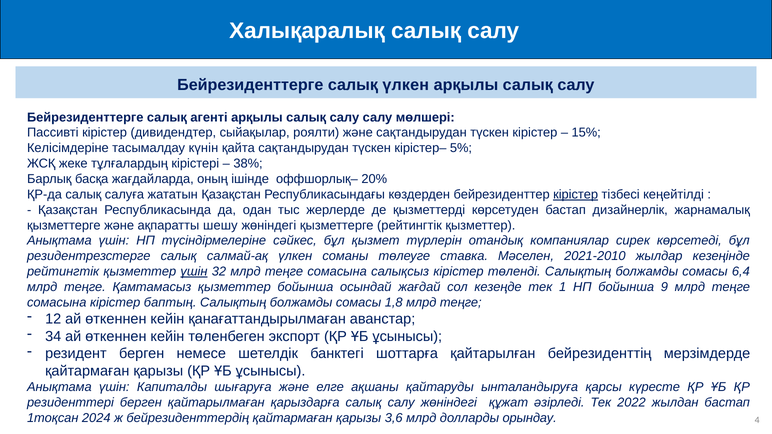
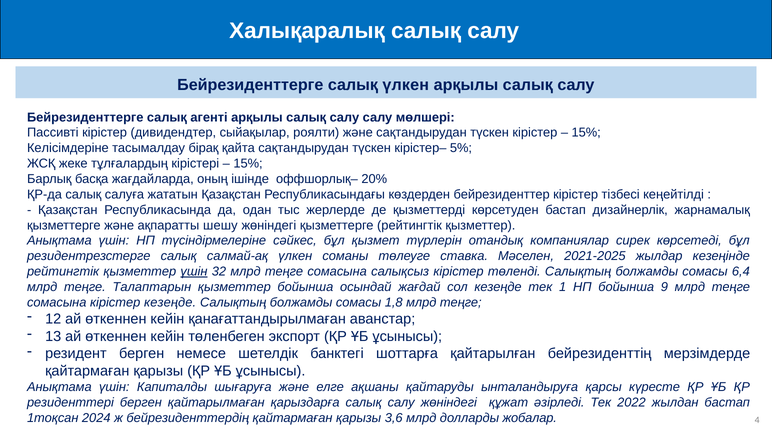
күнін: күнін -> бірақ
38% at (248, 164): 38% -> 15%
кірістер at (576, 195) underline: present -> none
2021-2010: 2021-2010 -> 2021-2025
Қамтамасыз: Қамтамасыз -> Талаптарын
кірістер баптың: баптың -> кезеңде
34: 34 -> 13
орындау: орындау -> жобалар
